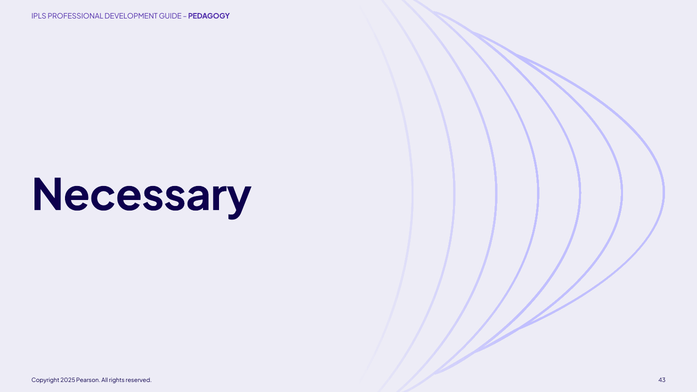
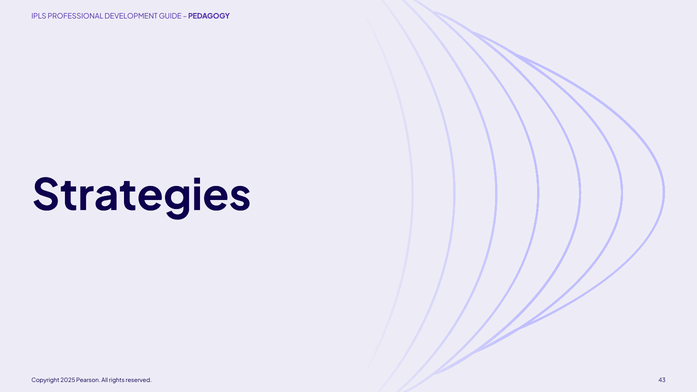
Necessary: Necessary -> Strategies
